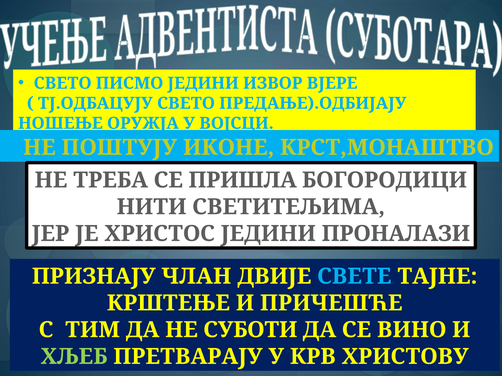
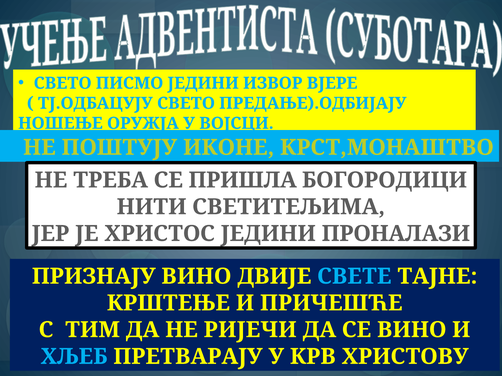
ПРИЗНАЈУ ЧЛАН: ЧЛАН -> ВИНО
СУБОТИ: СУБОТИ -> РИЈЕЧИ
ХЉЕБ colour: light green -> light blue
